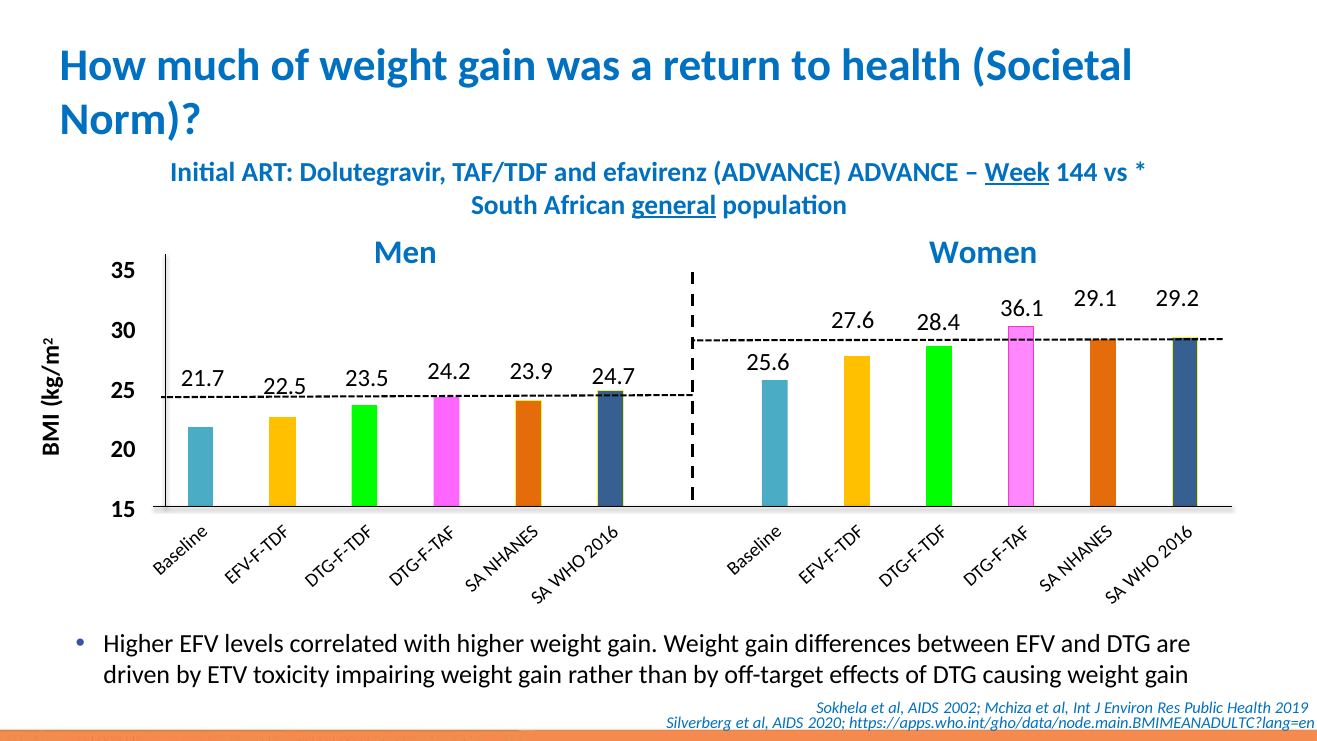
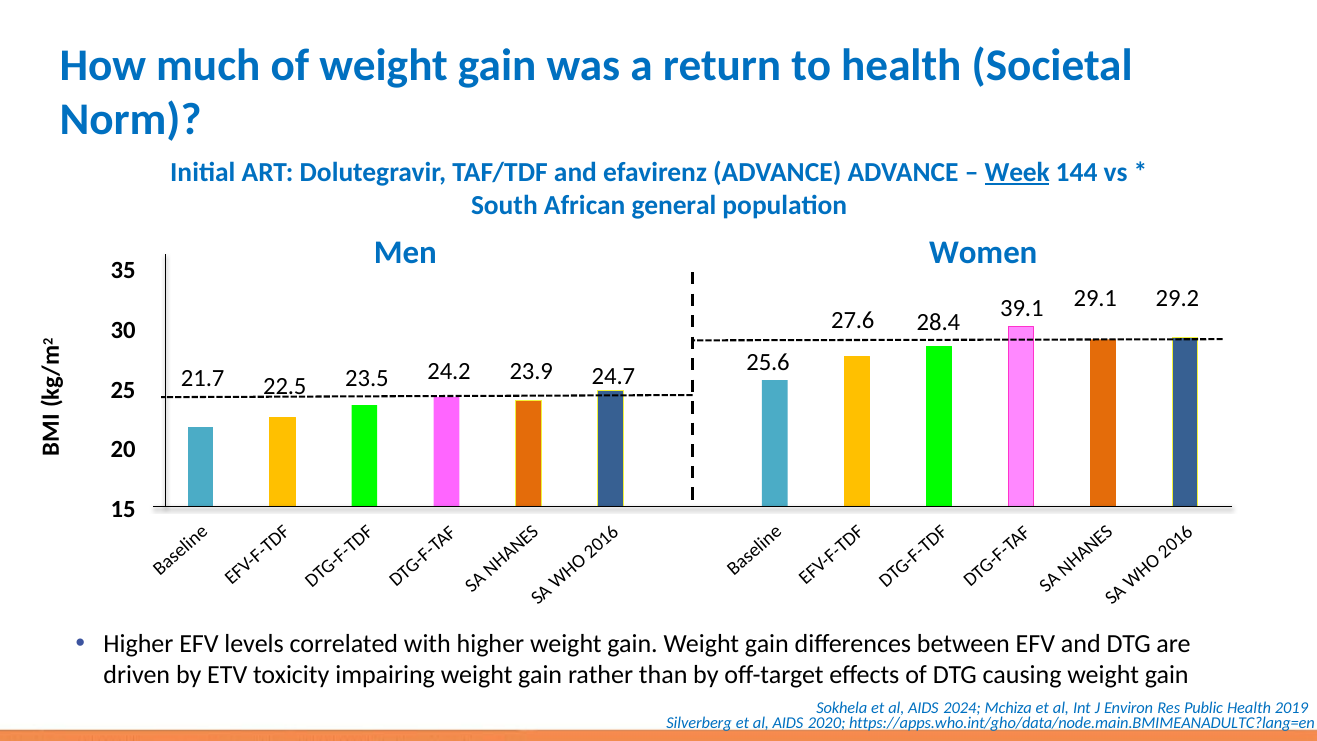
general underline: present -> none
36.1: 36.1 -> 39.1
2002: 2002 -> 2024
